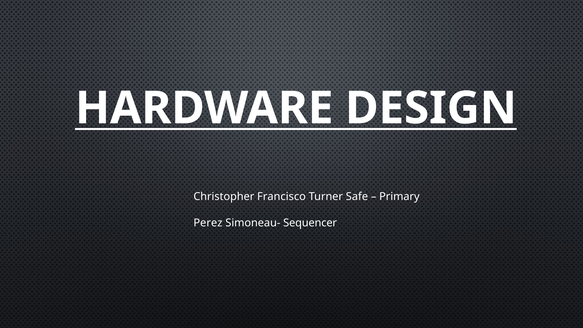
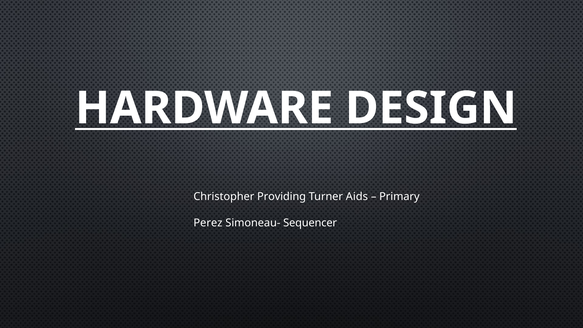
Francisco: Francisco -> Providing
Safe: Safe -> Aids
